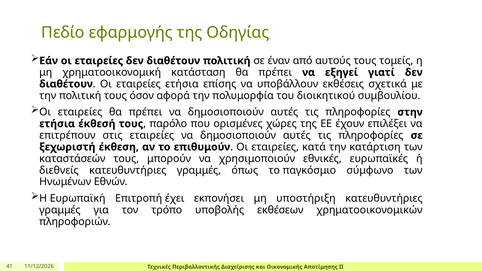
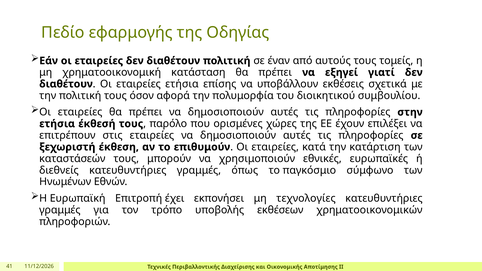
υποστήριξη: υποστήριξη -> τεχνολογίες
